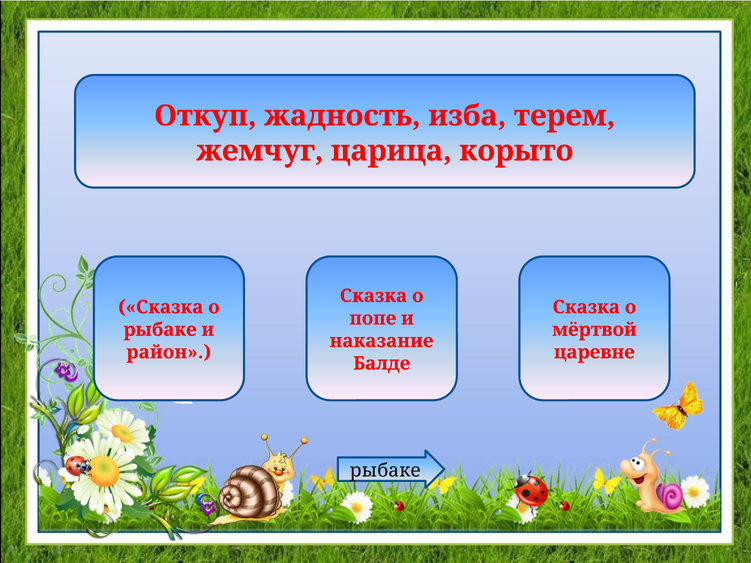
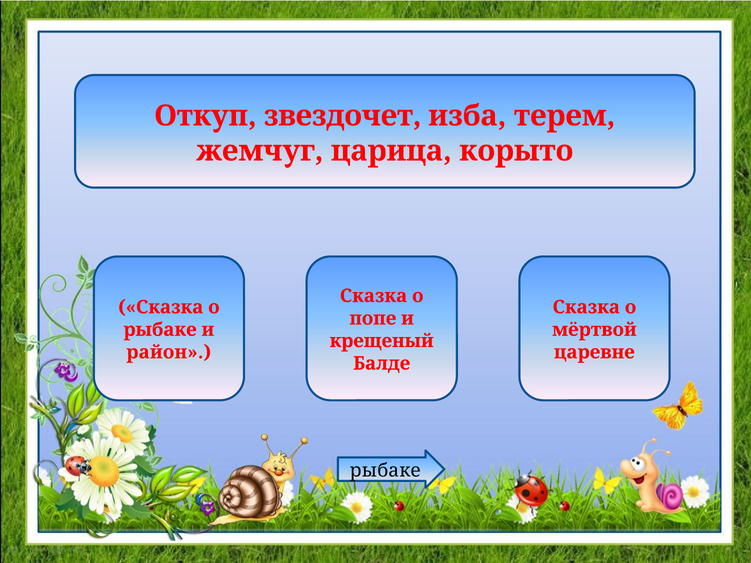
жадность: жадность -> звездочет
наказание: наказание -> крещеный
